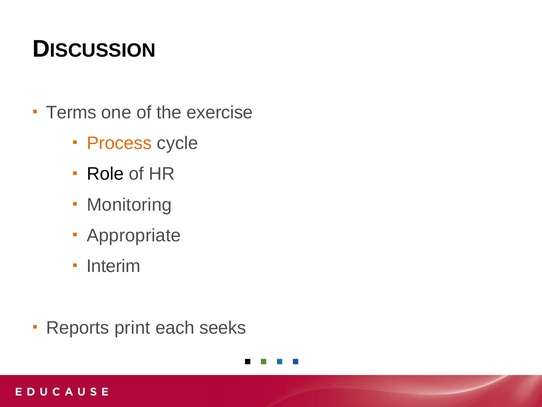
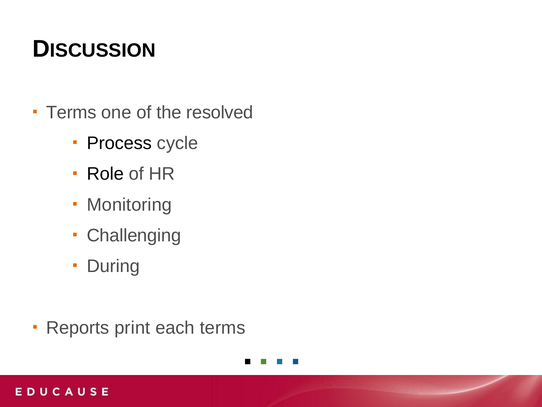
exercise: exercise -> resolved
Process colour: orange -> black
Appropriate: Appropriate -> Challenging
Interim: Interim -> During
each seeks: seeks -> terms
